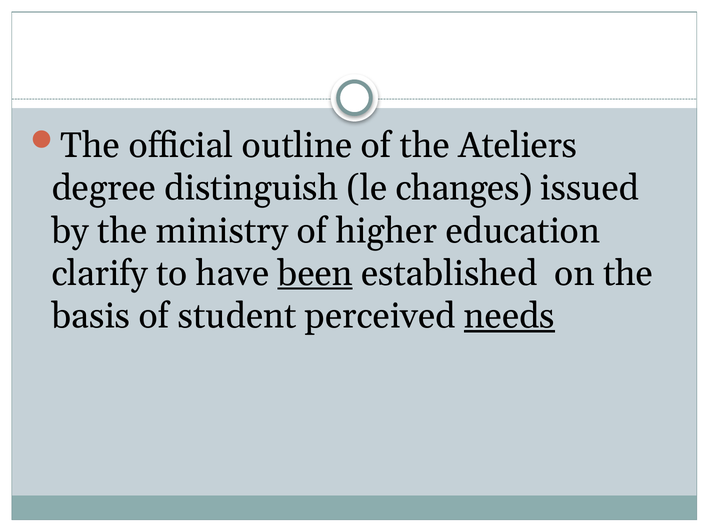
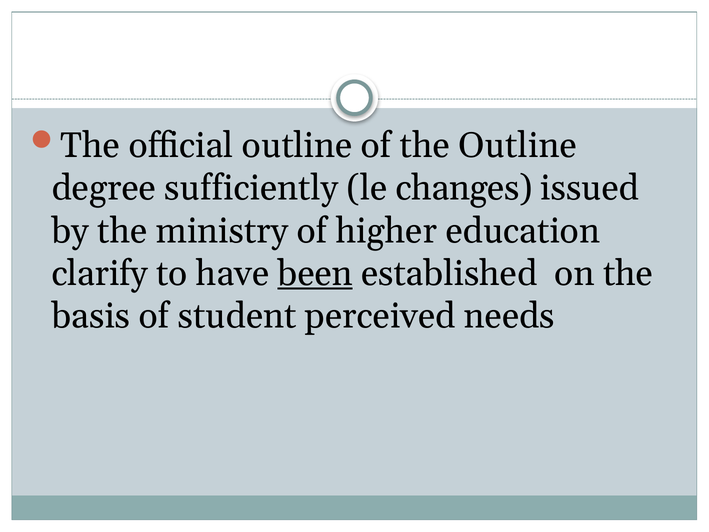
the Ateliers: Ateliers -> Outline
distinguish: distinguish -> sufficiently
needs underline: present -> none
